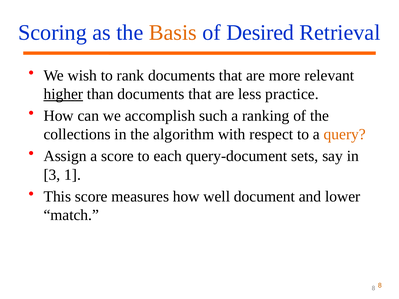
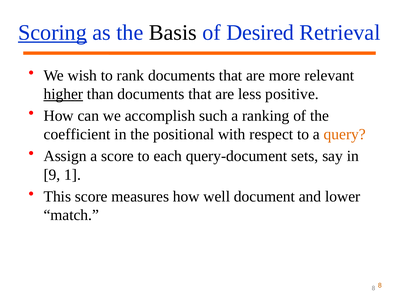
Scoring underline: none -> present
Basis colour: orange -> black
practice: practice -> positive
collections: collections -> coefficient
algorithm: algorithm -> positional
3: 3 -> 9
